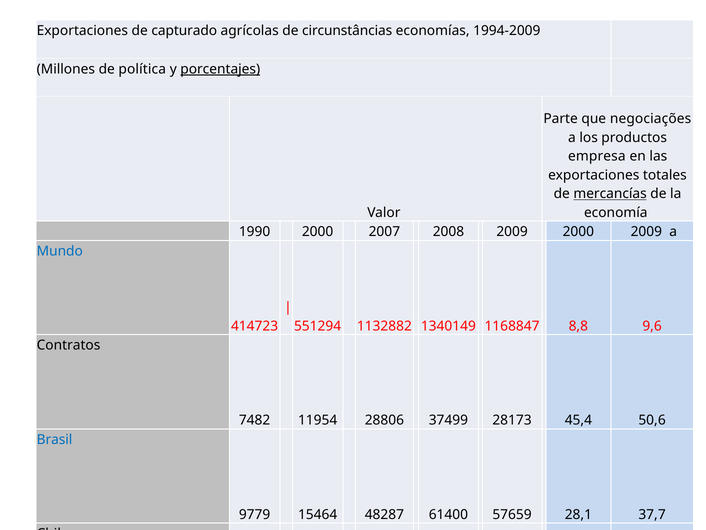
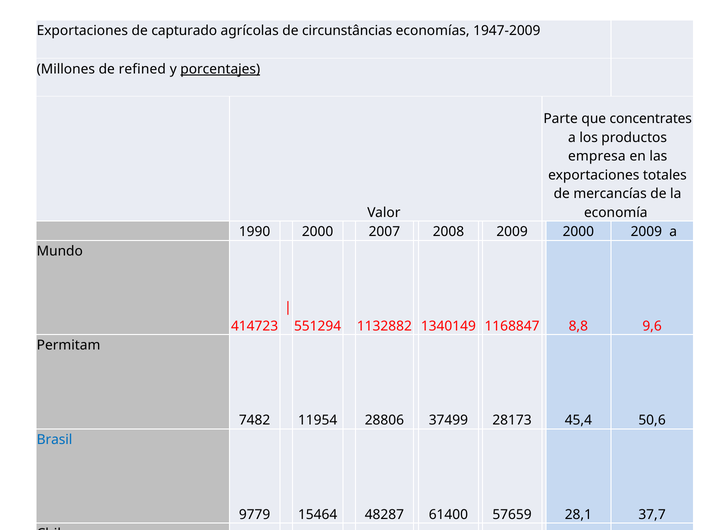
1994-2009: 1994-2009 -> 1947-2009
política: política -> refined
negociações: negociações -> concentrates
mercancías underline: present -> none
Mundo colour: blue -> black
Contratos: Contratos -> Permitam
